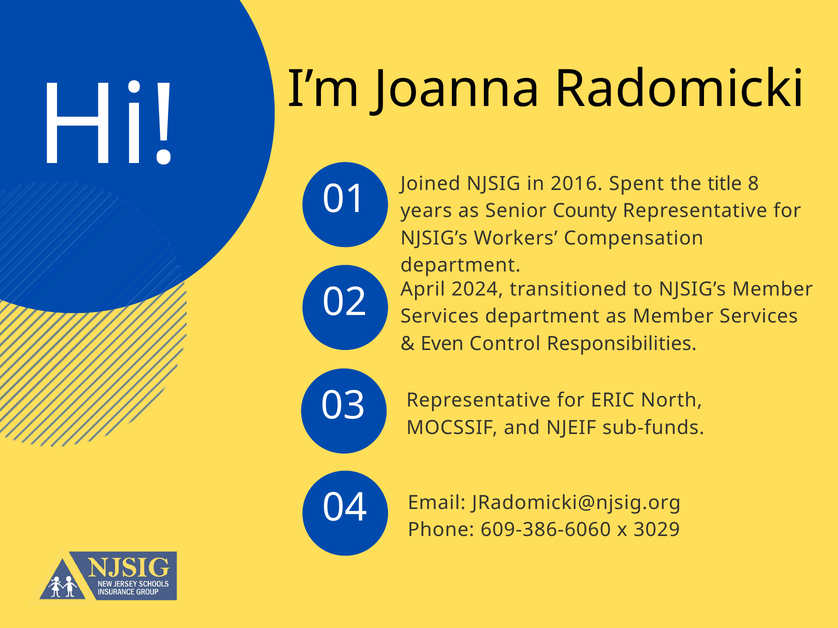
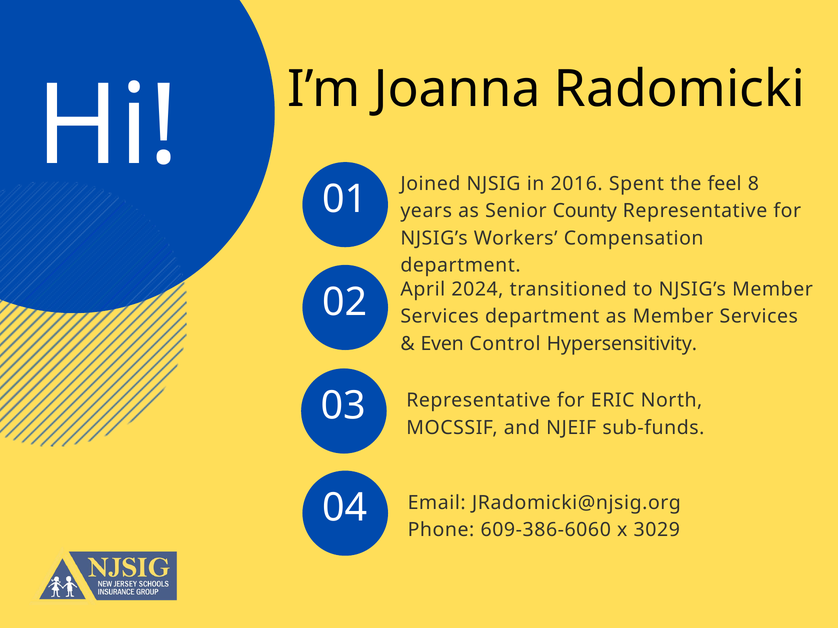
title: title -> feel
Responsibilities: Responsibilities -> Hypersensitivity
